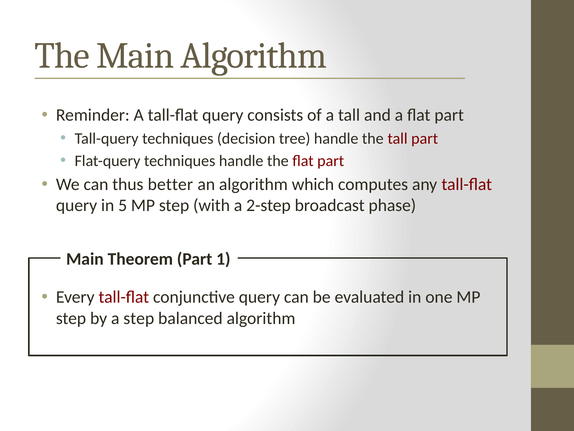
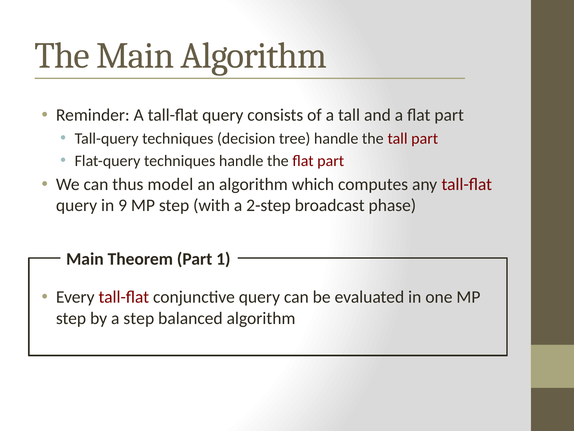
better: better -> model
5: 5 -> 9
